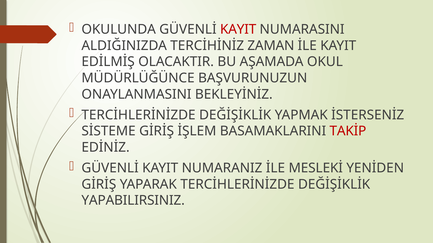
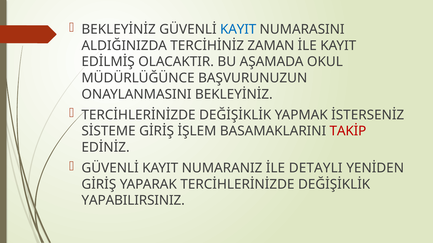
OKULUNDA at (119, 30): OKULUNDA -> BEKLEYİNİZ
KAYIT at (238, 30) colour: red -> blue
MESLEKİ: MESLEKİ -> DETAYLI
